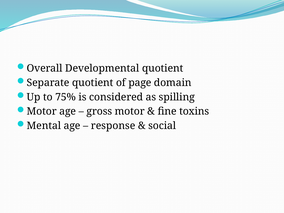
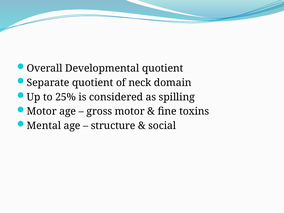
page: page -> neck
75%: 75% -> 25%
response: response -> structure
